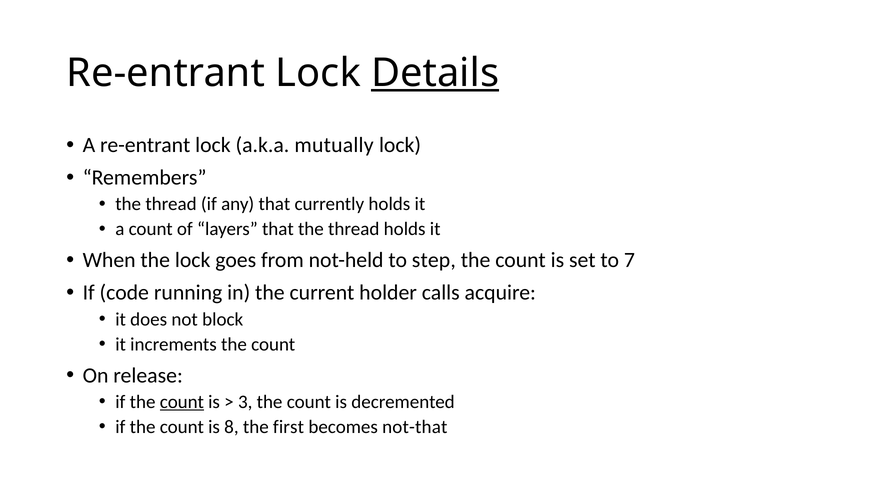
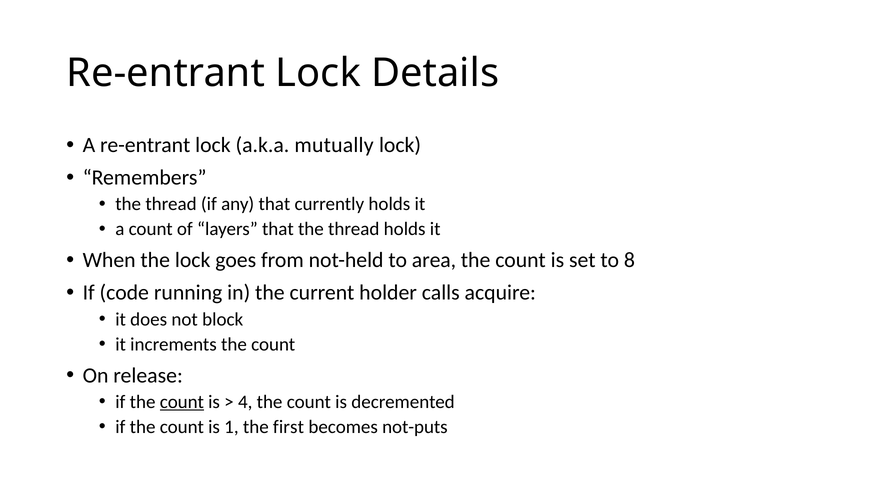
Details underline: present -> none
step: step -> area
7: 7 -> 8
3: 3 -> 4
8: 8 -> 1
not-that: not-that -> not-puts
